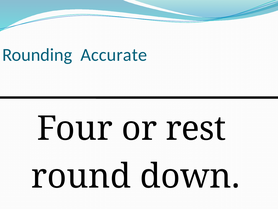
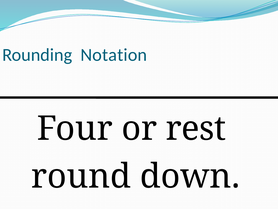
Accurate: Accurate -> Notation
